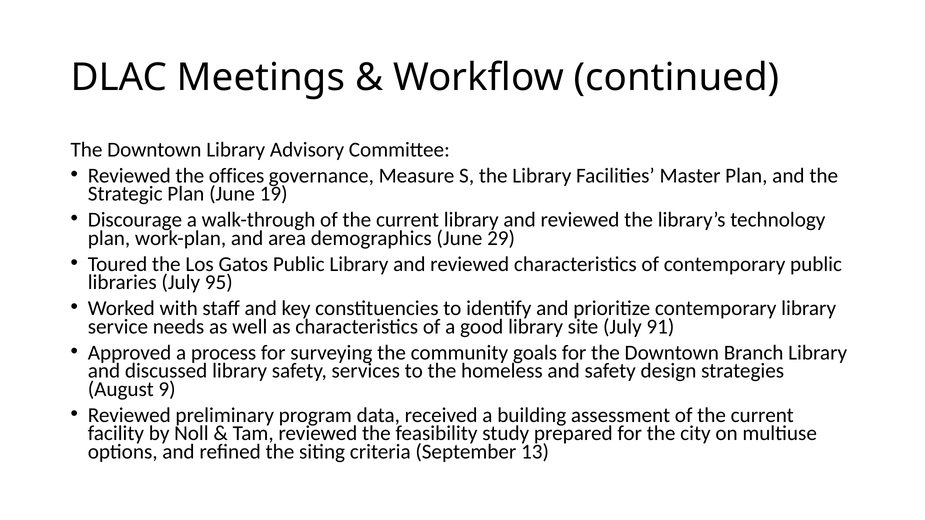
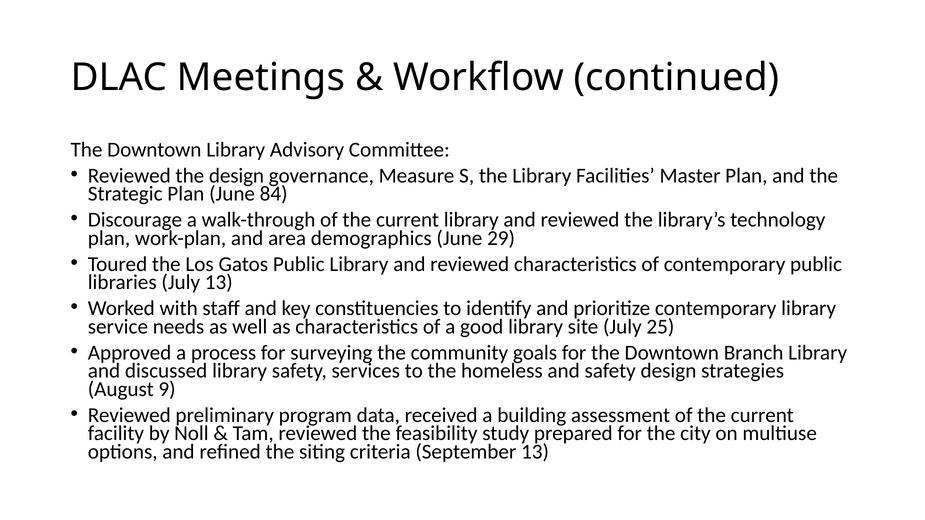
the offices: offices -> design
19: 19 -> 84
July 95: 95 -> 13
91: 91 -> 25
